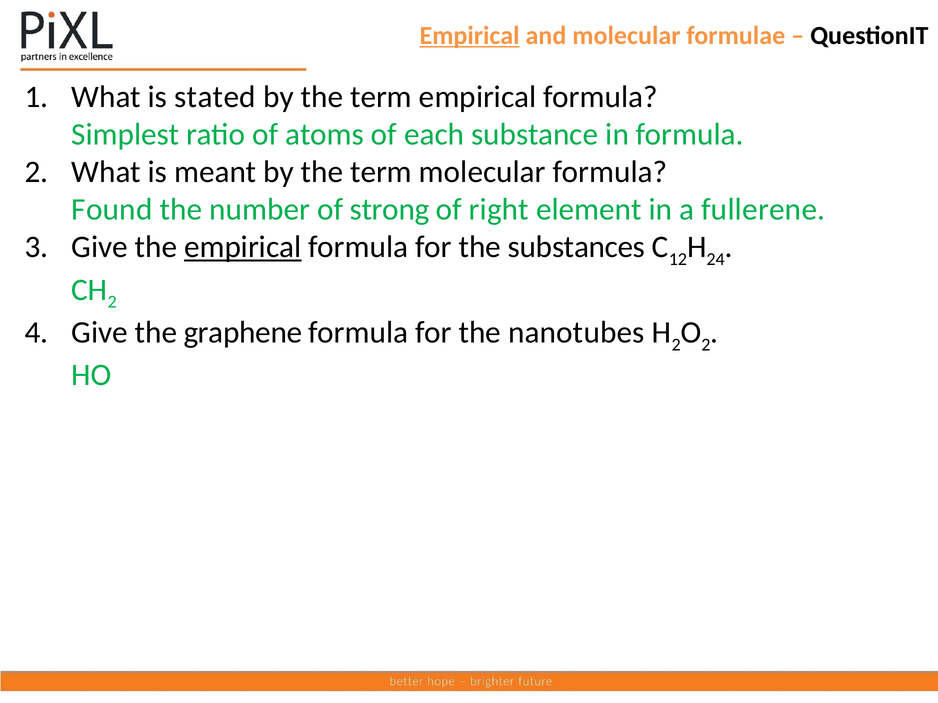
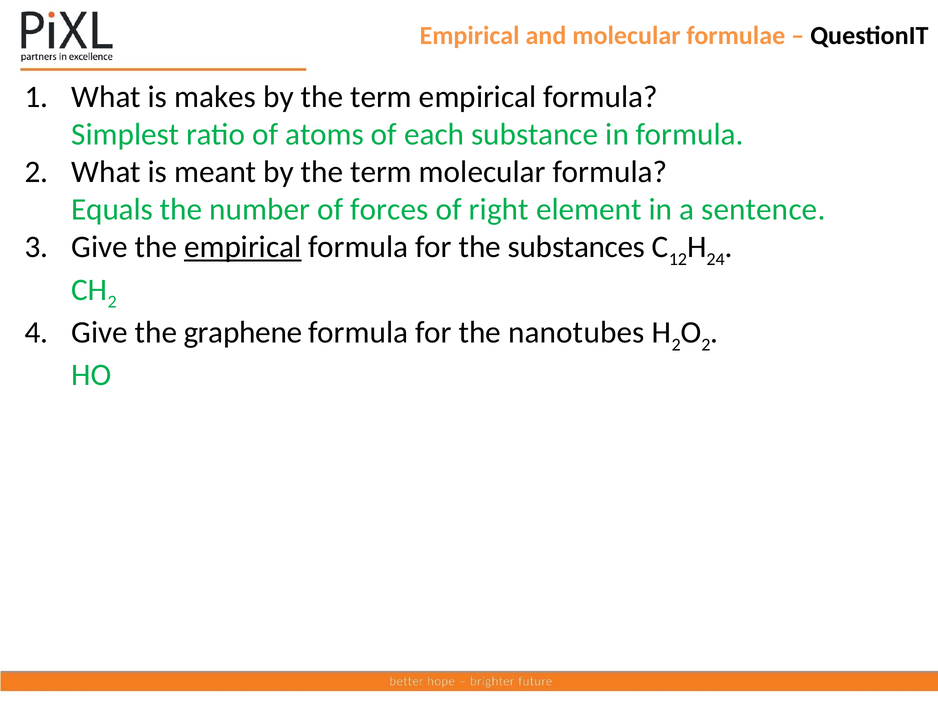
Empirical at (470, 35) underline: present -> none
stated: stated -> makes
Found: Found -> Equals
strong: strong -> forces
fullerene: fullerene -> sentence
